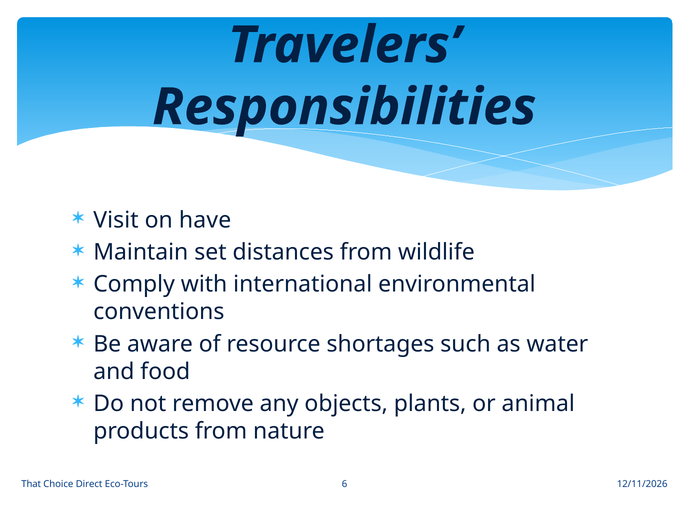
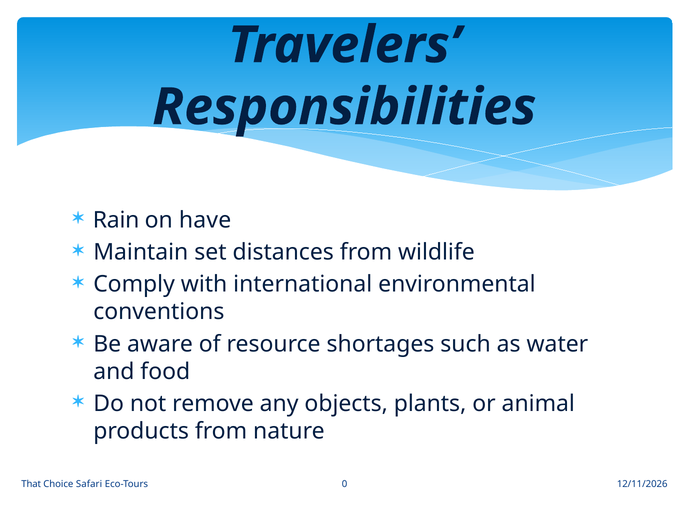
Visit: Visit -> Rain
Direct: Direct -> Safari
6: 6 -> 0
